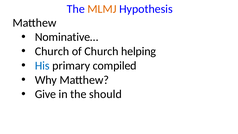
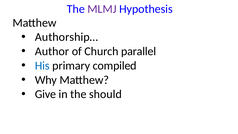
MLMJ colour: orange -> purple
Nominative…: Nominative… -> Authorship…
Church at (52, 51): Church -> Author
helping: helping -> parallel
